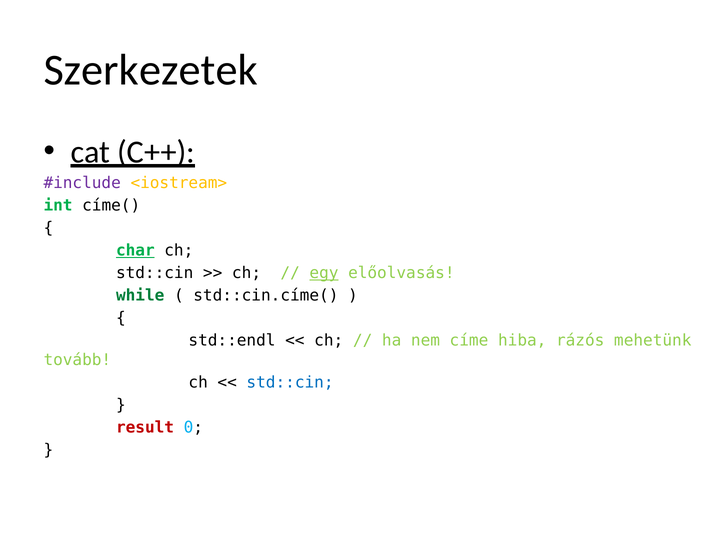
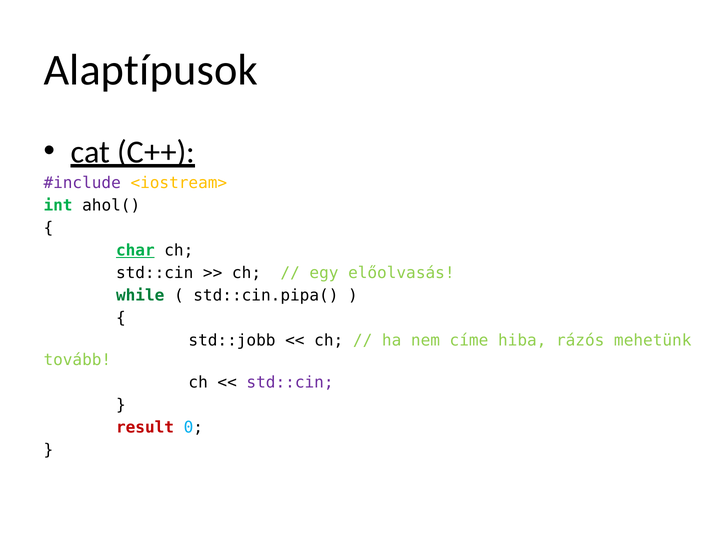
Szerkezetek: Szerkezetek -> Alaptípusok
címe(: címe( -> ahol(
egy underline: present -> none
std::cin.címe(: std::cin.címe( -> std::cin.pipa(
std::endl: std::endl -> std::jobb
std::cin at (290, 383) colour: blue -> purple
